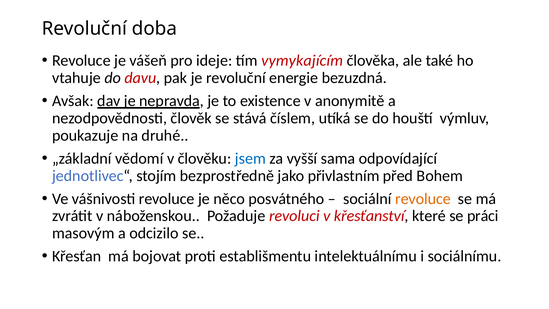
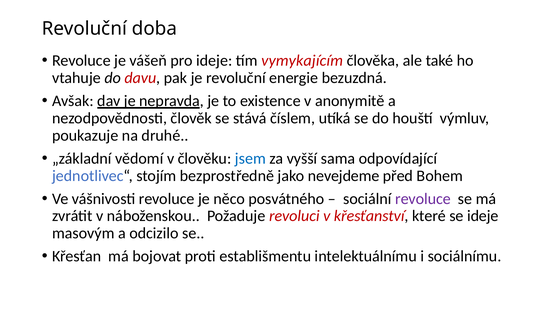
přivlastním: přivlastním -> nevejdeme
revoluce at (423, 199) colour: orange -> purple
se práci: práci -> ideje
